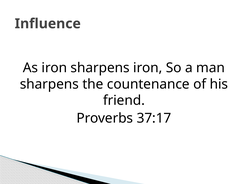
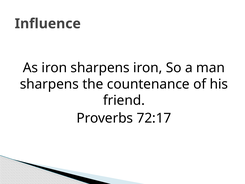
37:17: 37:17 -> 72:17
